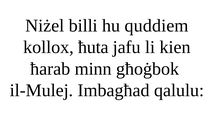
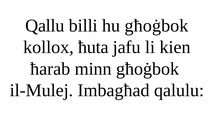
Niżel: Niżel -> Qallu
hu quddiem: quddiem -> għoġbok
